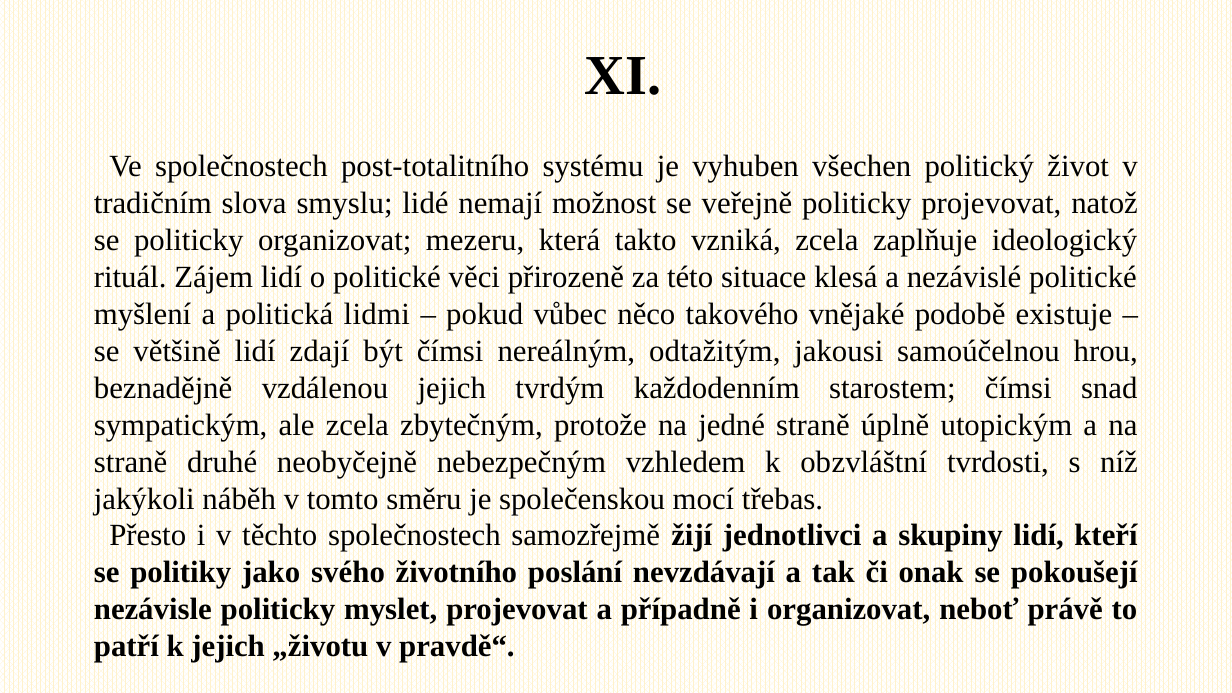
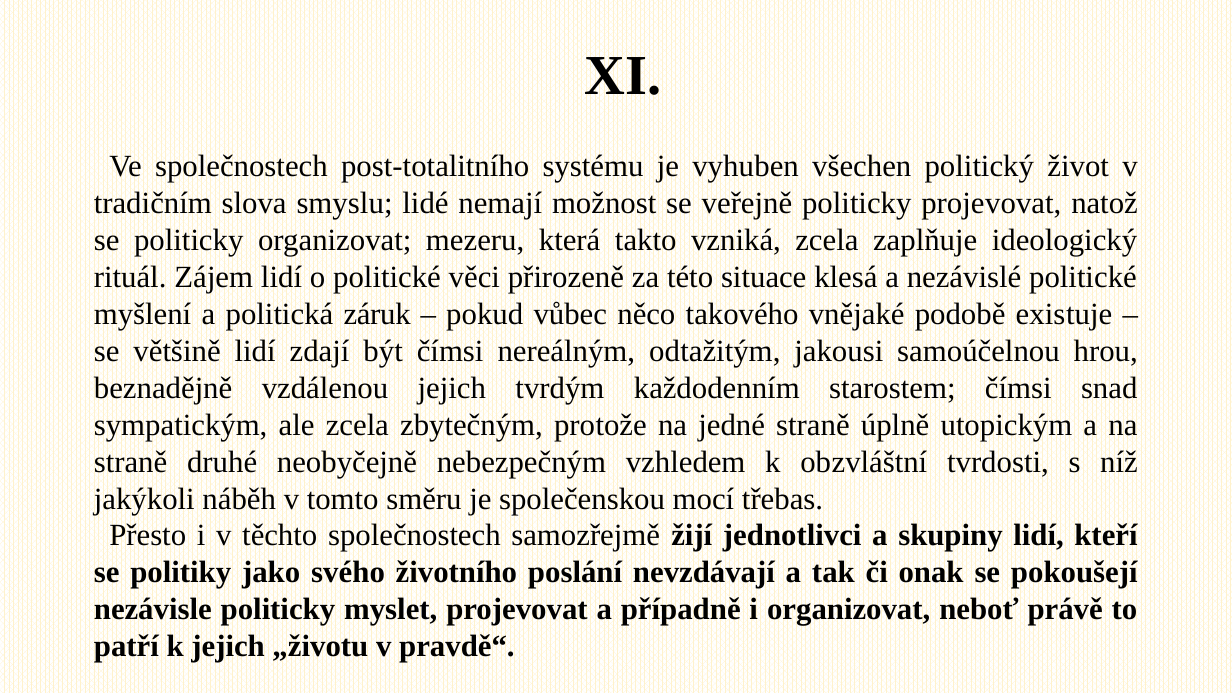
lidmi: lidmi -> záruk
